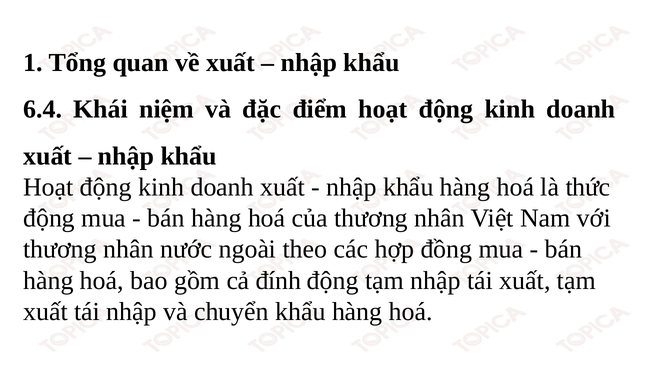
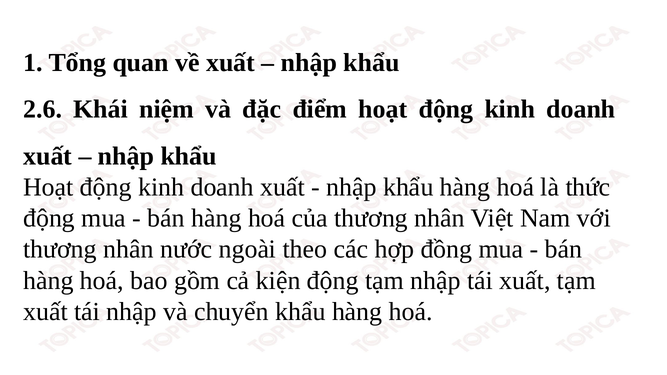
6.4: 6.4 -> 2.6
đính: đính -> kiện
